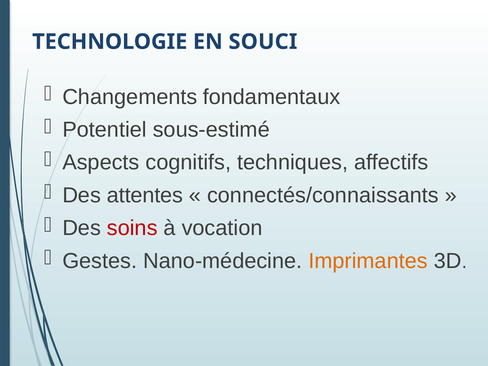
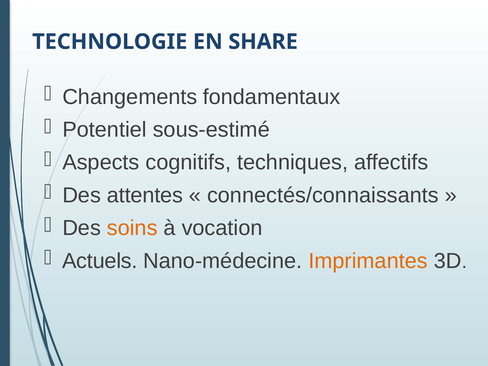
SOUCI: SOUCI -> SHARE
soins colour: red -> orange
Gestes: Gestes -> Actuels
